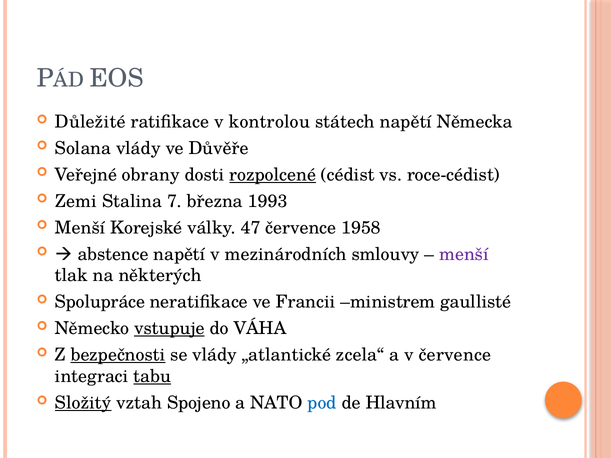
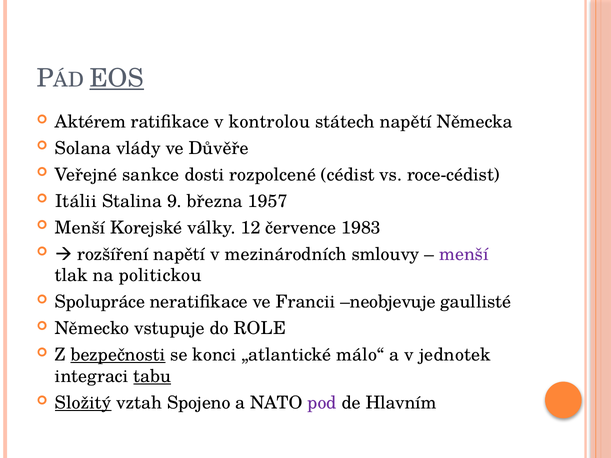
EOS underline: none -> present
Důležité: Důležité -> Aktérem
obrany: obrany -> sankce
rozpolcené underline: present -> none
Zemi: Zemi -> Itálii
7: 7 -> 9
1993: 1993 -> 1957
47: 47 -> 12
1958: 1958 -> 1983
abstence: abstence -> rozšíření
některých: některých -> politickou
ministrem: ministrem -> neobjevuje
vstupuje underline: present -> none
VÁHA: VÁHA -> ROLE
se vlády: vlády -> konci
zcela“: zcela“ -> málo“
v července: července -> jednotek
pod colour: blue -> purple
